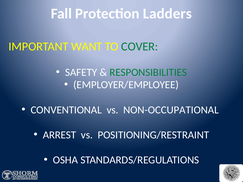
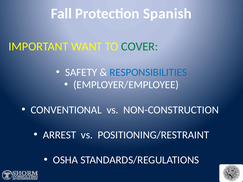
Ladders: Ladders -> Spanish
RESPONSIBILITIES colour: green -> blue
NON-OCCUPATIONAL: NON-OCCUPATIONAL -> NON-CONSTRUCTION
